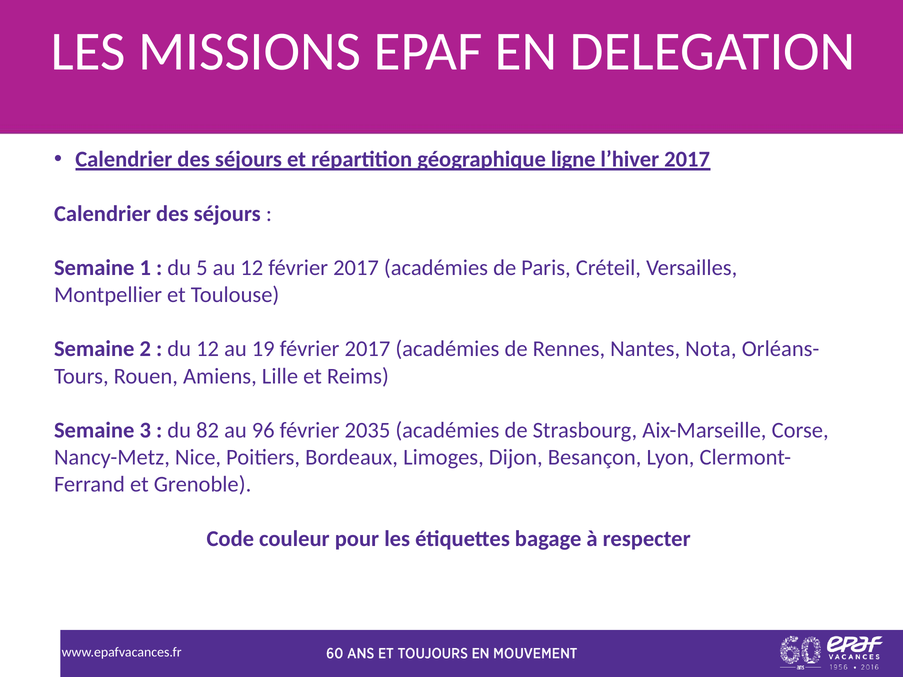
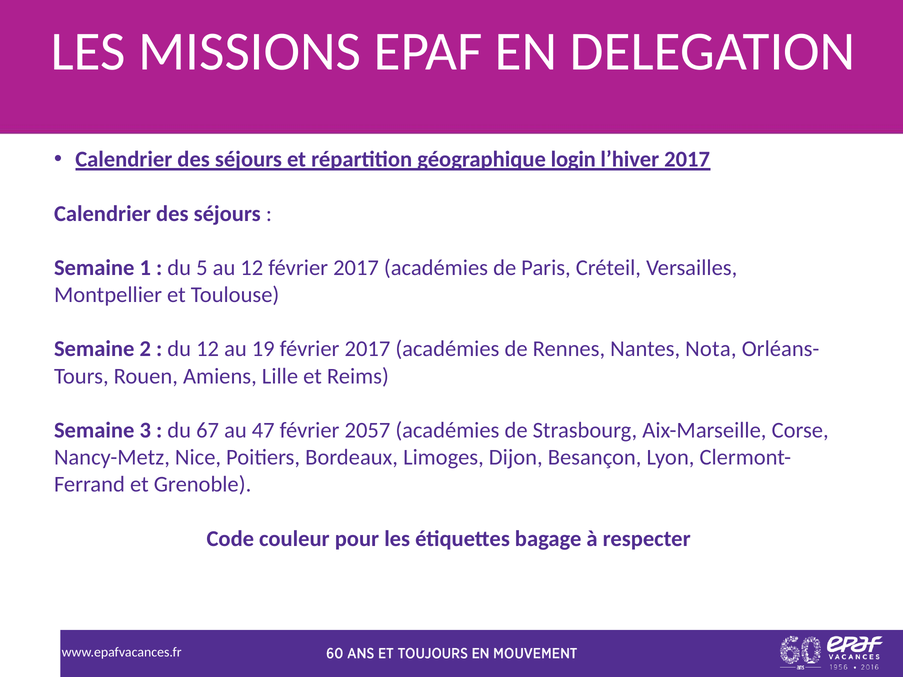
ligne: ligne -> login
82: 82 -> 67
96: 96 -> 47
2035: 2035 -> 2057
